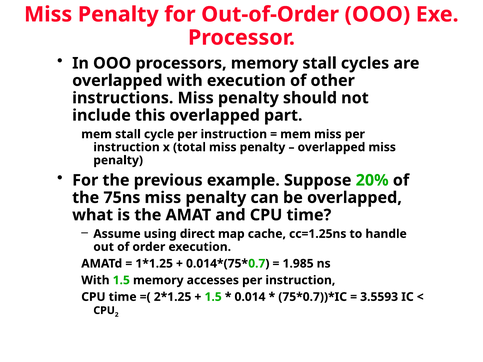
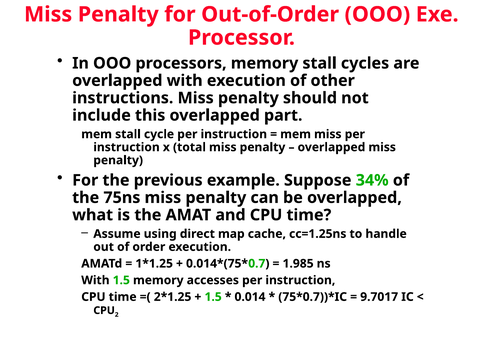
20%: 20% -> 34%
3.5593: 3.5593 -> 9.7017
